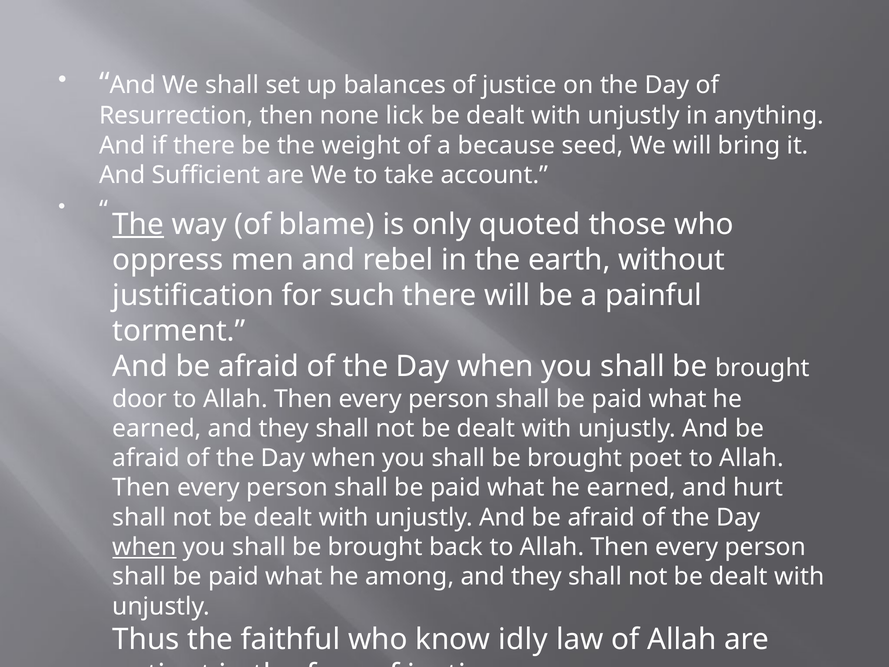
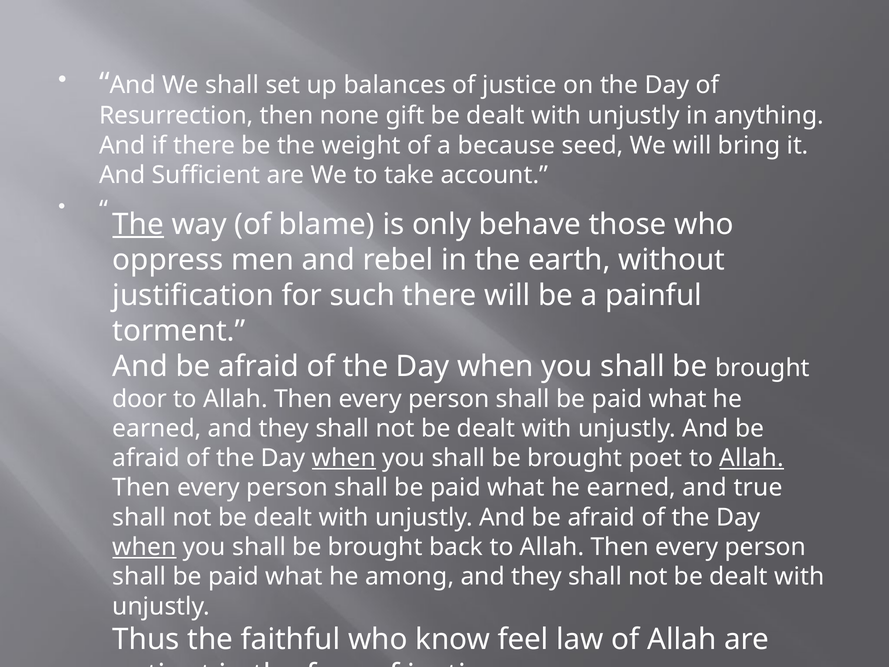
lick: lick -> gift
quoted: quoted -> behave
when at (344, 458) underline: none -> present
Allah at (752, 458) underline: none -> present
hurt: hurt -> true
idly: idly -> feel
